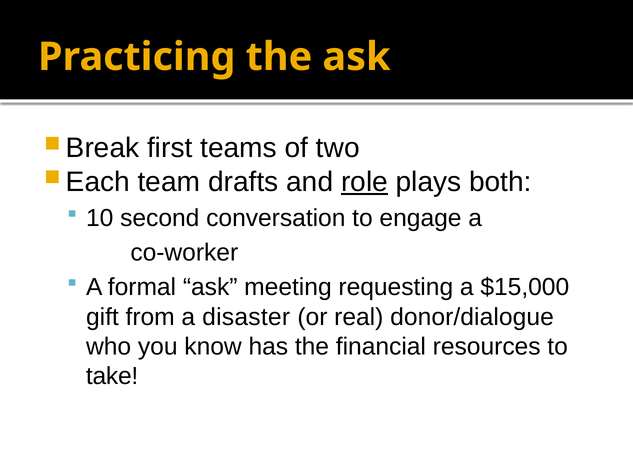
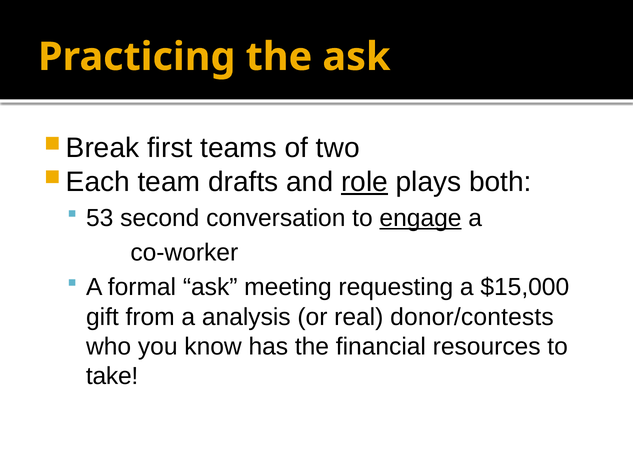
10: 10 -> 53
engage underline: none -> present
disaster: disaster -> analysis
donor/dialogue: donor/dialogue -> donor/contests
